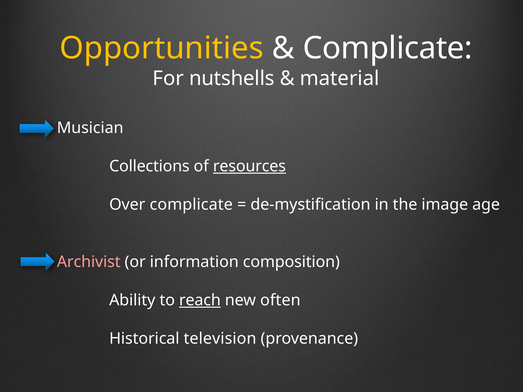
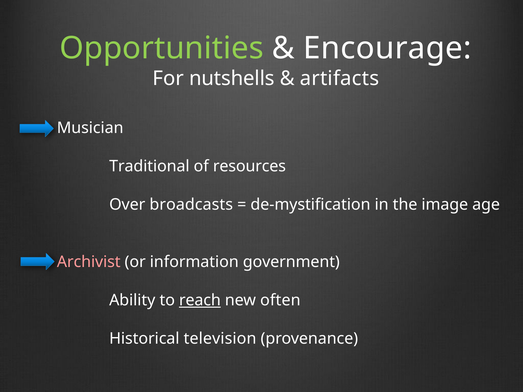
Opportunities colour: yellow -> light green
Complicate at (388, 48): Complicate -> Encourage
material: material -> artifacts
Collections: Collections -> Traditional
resources underline: present -> none
Over complicate: complicate -> broadcasts
composition: composition -> government
